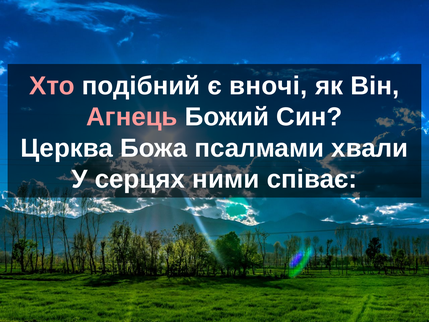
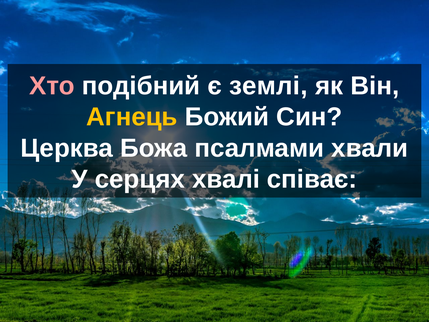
вночі: вночі -> землі
Агнець colour: pink -> yellow
ними: ними -> хвалі
